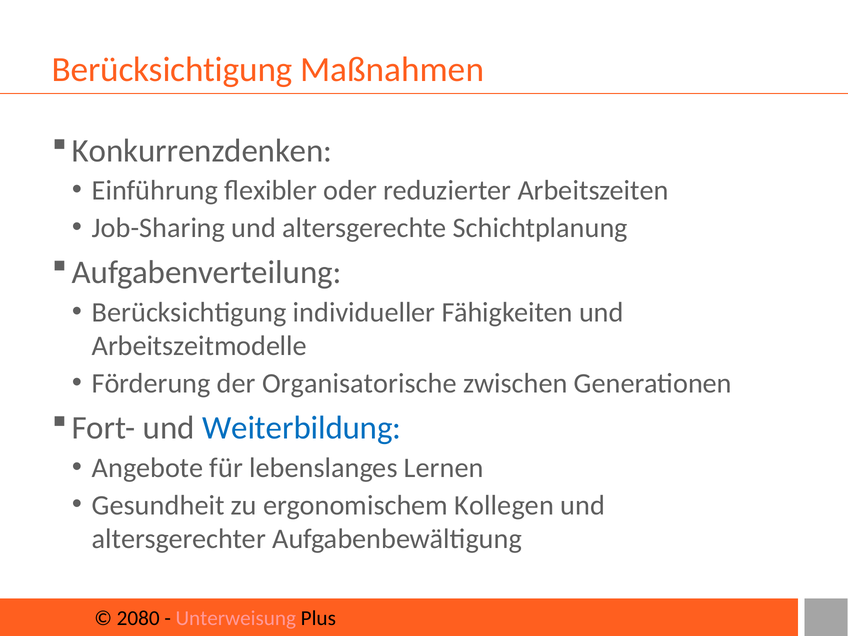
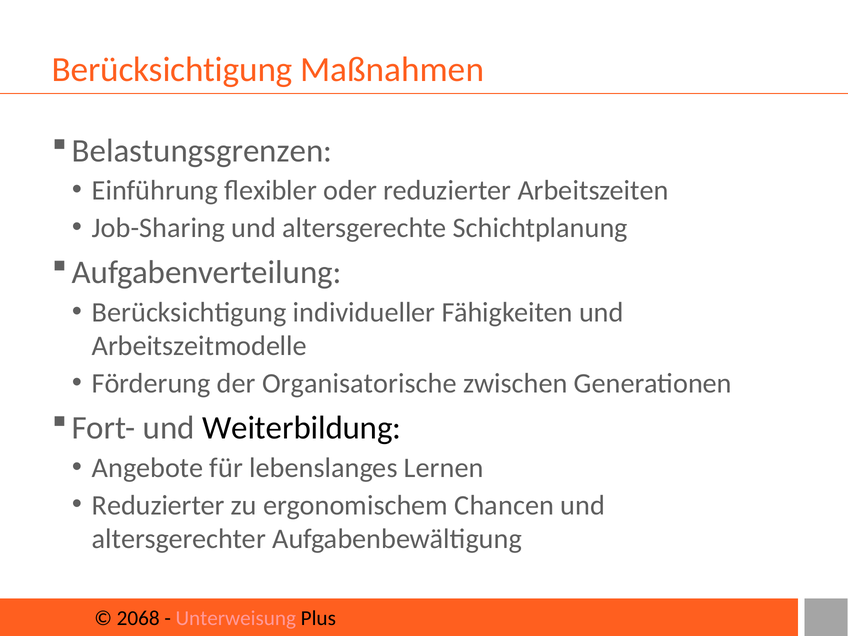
Konkurrenzdenken: Konkurrenzdenken -> Belastungsgrenzen
Weiterbildung colour: blue -> black
Gesundheit at (158, 505): Gesundheit -> Reduzierter
Kollegen: Kollegen -> Chancen
2080: 2080 -> 2068
